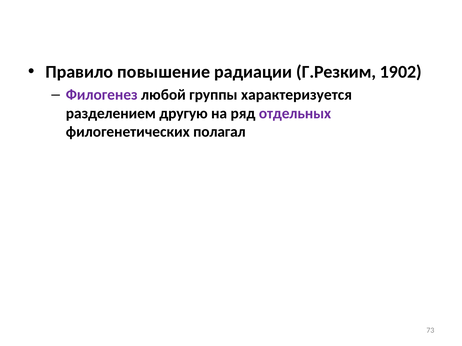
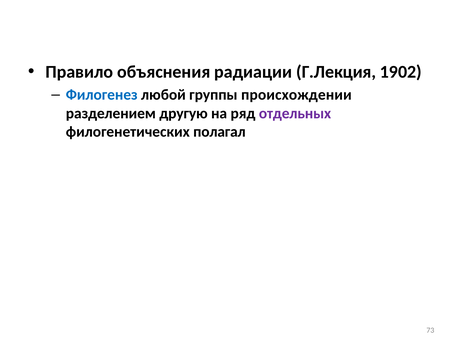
повышение: повышение -> объяснения
Г.Резким: Г.Резким -> Г.Лекция
Филогенез colour: purple -> blue
характеризуется: характеризуется -> происхождении
